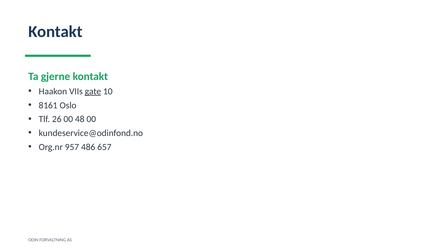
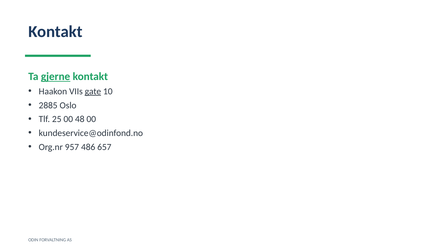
gjerne underline: none -> present
8161: 8161 -> 2885
26: 26 -> 25
